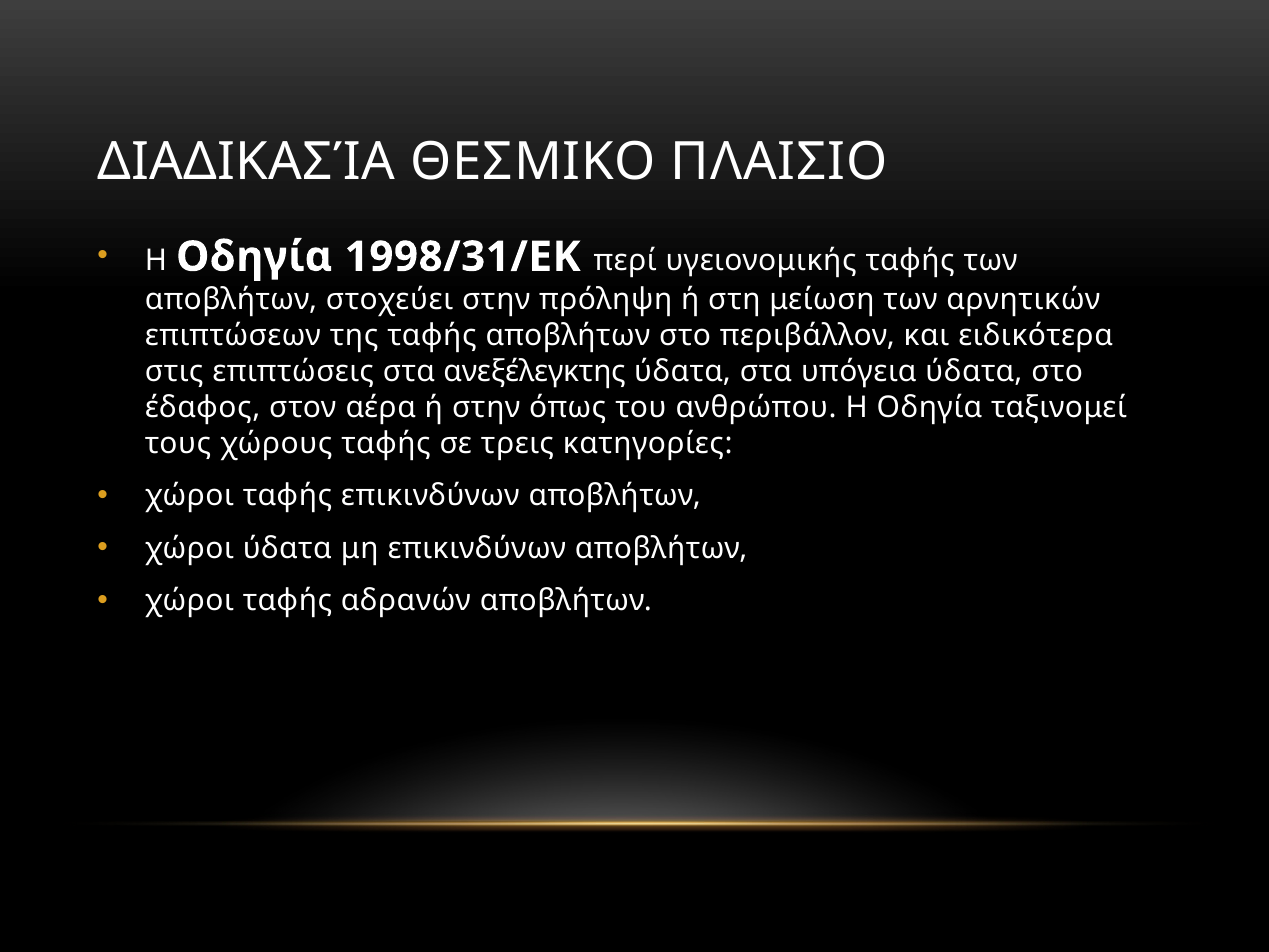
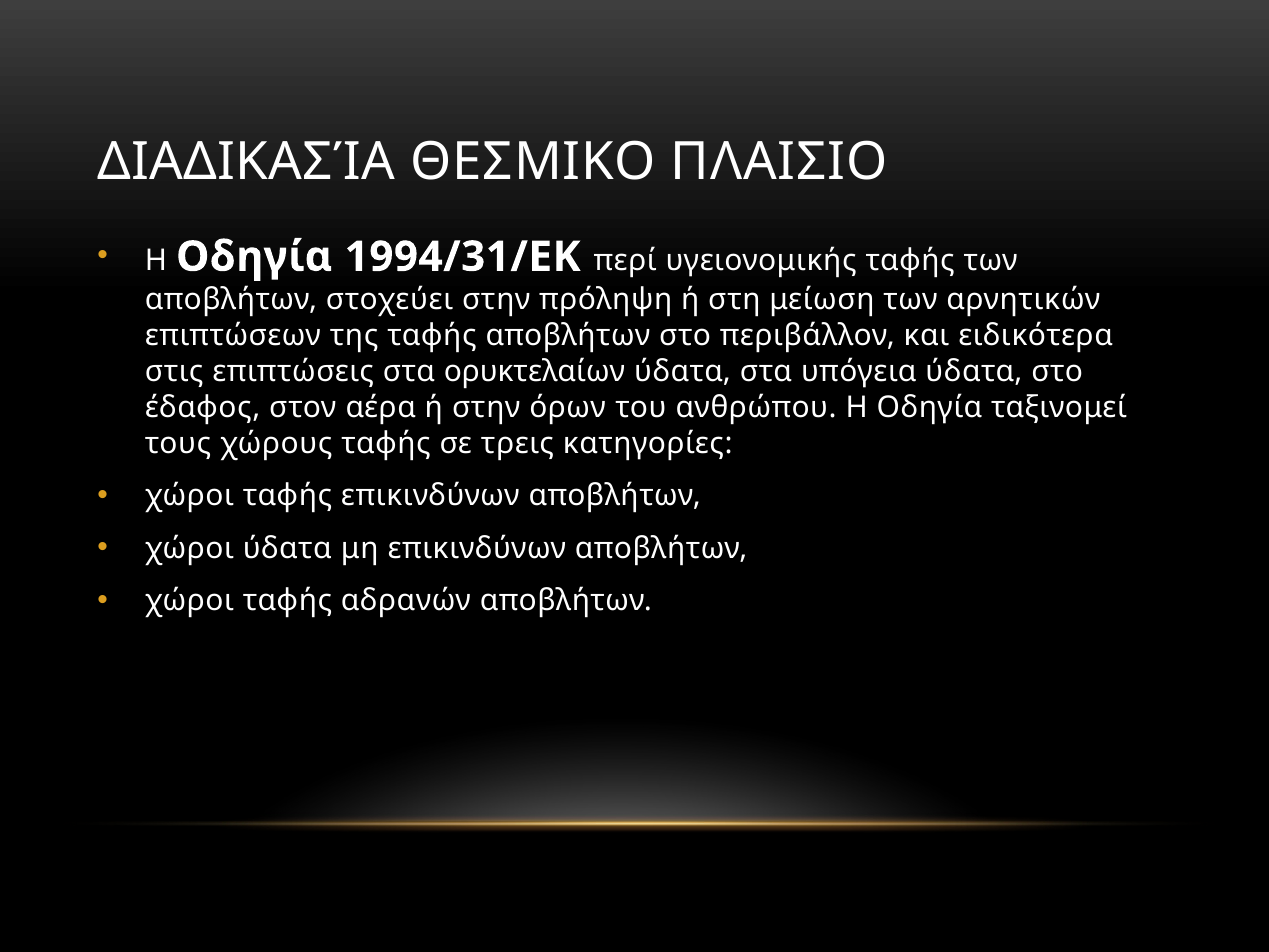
1998/31/ΕΚ: 1998/31/ΕΚ -> 1994/31/ΕΚ
ανεξέλεγκτης: ανεξέλεγκτης -> ορυκτελαίων
όπως: όπως -> όρων
